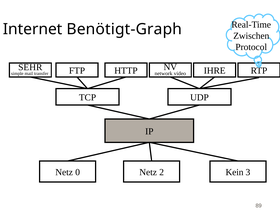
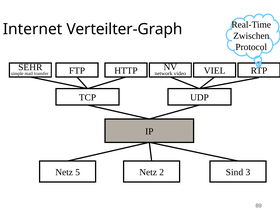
Benötigt-Graph: Benötigt-Graph -> Verteilter-Graph
IHRE: IHRE -> VIEL
0: 0 -> 5
Kein: Kein -> Sind
